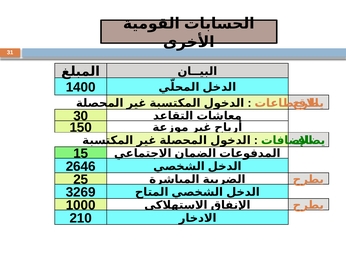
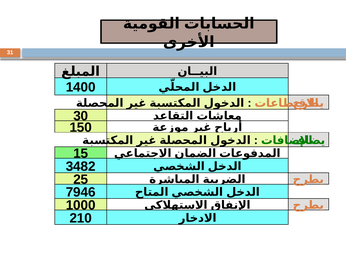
2646: 2646 -> 3482
3269: 3269 -> 7946
